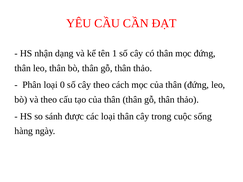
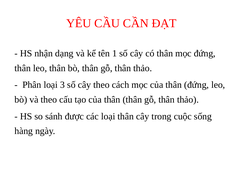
0: 0 -> 3
